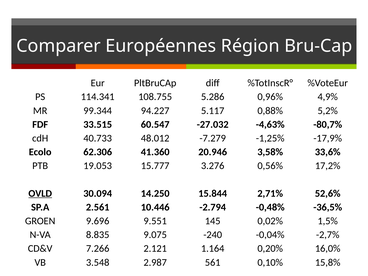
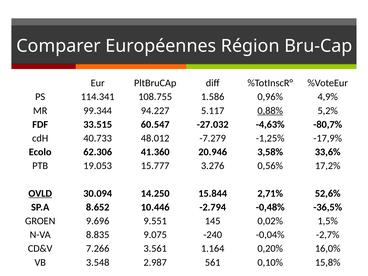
5.286: 5.286 -> 1.586
0,88% underline: none -> present
2.561: 2.561 -> 8.652
2.121: 2.121 -> 3.561
